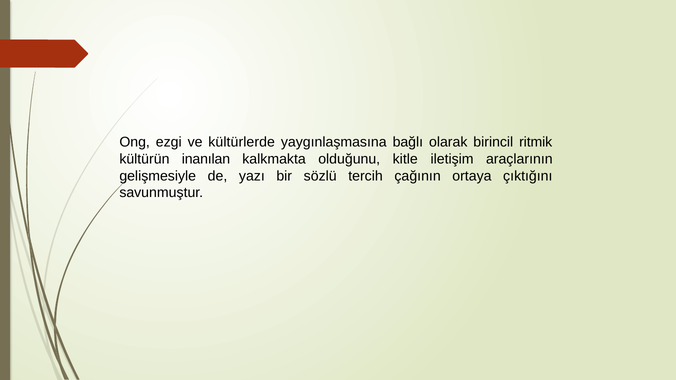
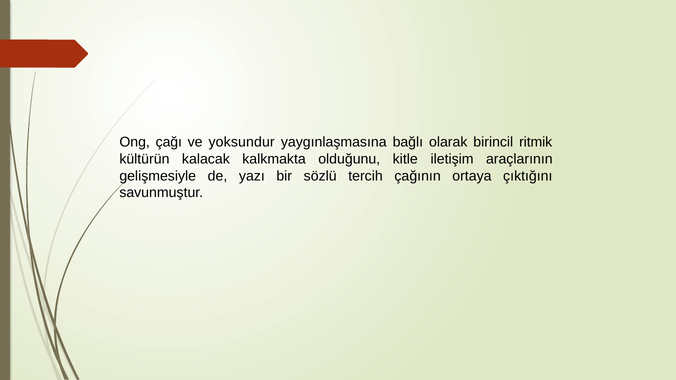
ezgi: ezgi -> çağı
kültürlerde: kültürlerde -> yoksundur
inanılan: inanılan -> kalacak
